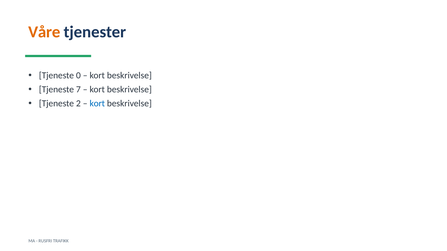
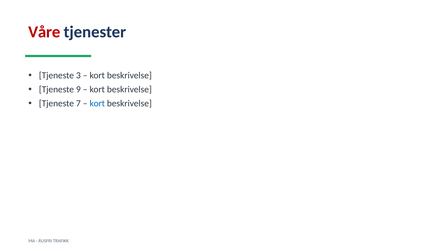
Våre colour: orange -> red
0: 0 -> 3
7: 7 -> 9
2: 2 -> 7
